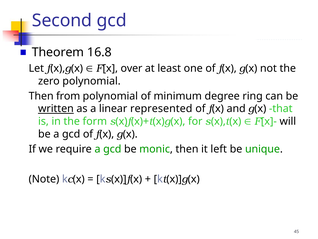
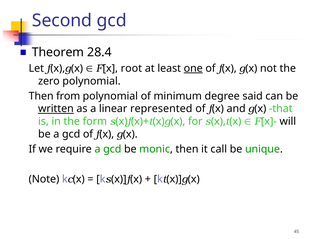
16.8: 16.8 -> 28.4
over: over -> root
one underline: none -> present
ring: ring -> said
left: left -> call
